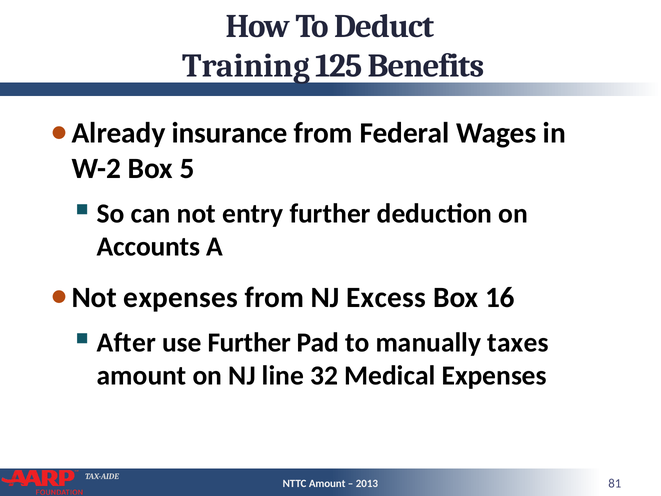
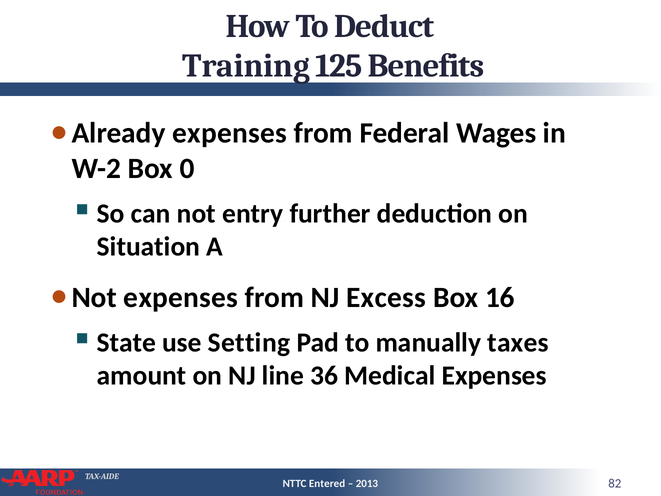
insurance at (230, 133): insurance -> expenses
5: 5 -> 0
Accounts: Accounts -> Situation
After: After -> State
use Further: Further -> Setting
32: 32 -> 36
NTTC Amount: Amount -> Entered
81: 81 -> 82
